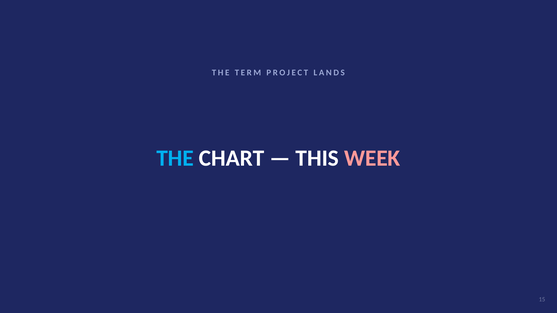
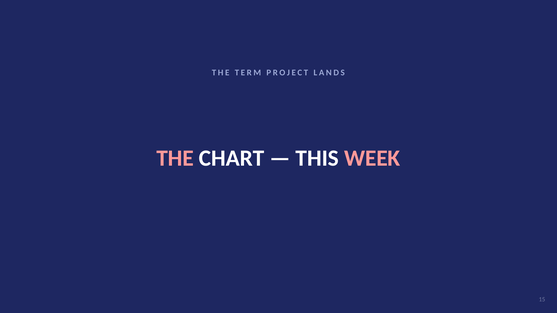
THE at (175, 158) colour: light blue -> pink
